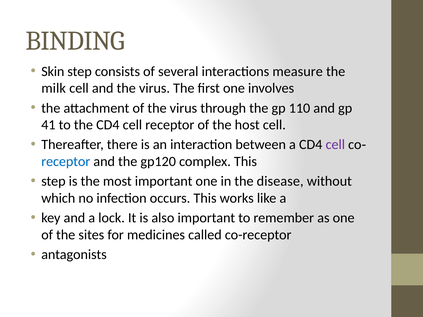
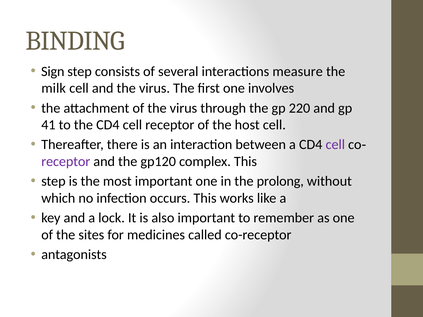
Skin: Skin -> Sign
110: 110 -> 220
receptor at (66, 162) colour: blue -> purple
disease: disease -> prolong
